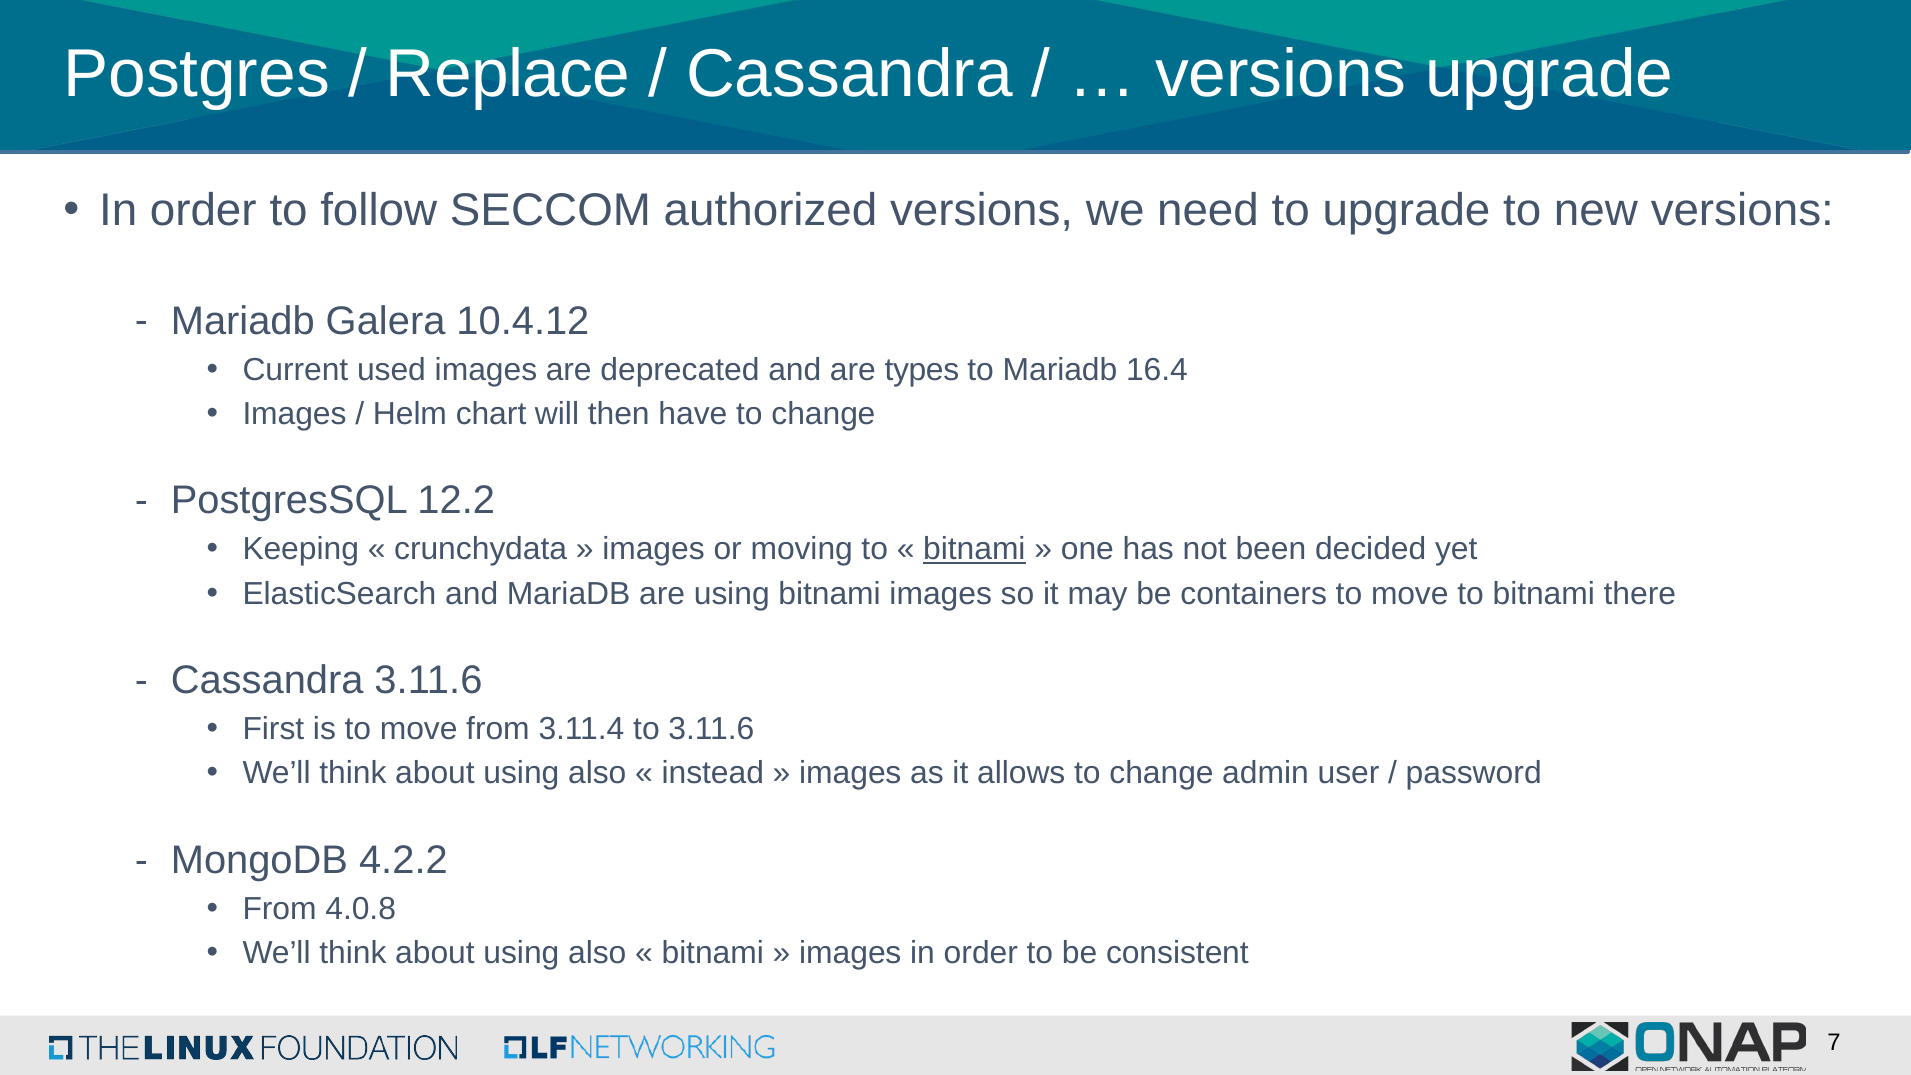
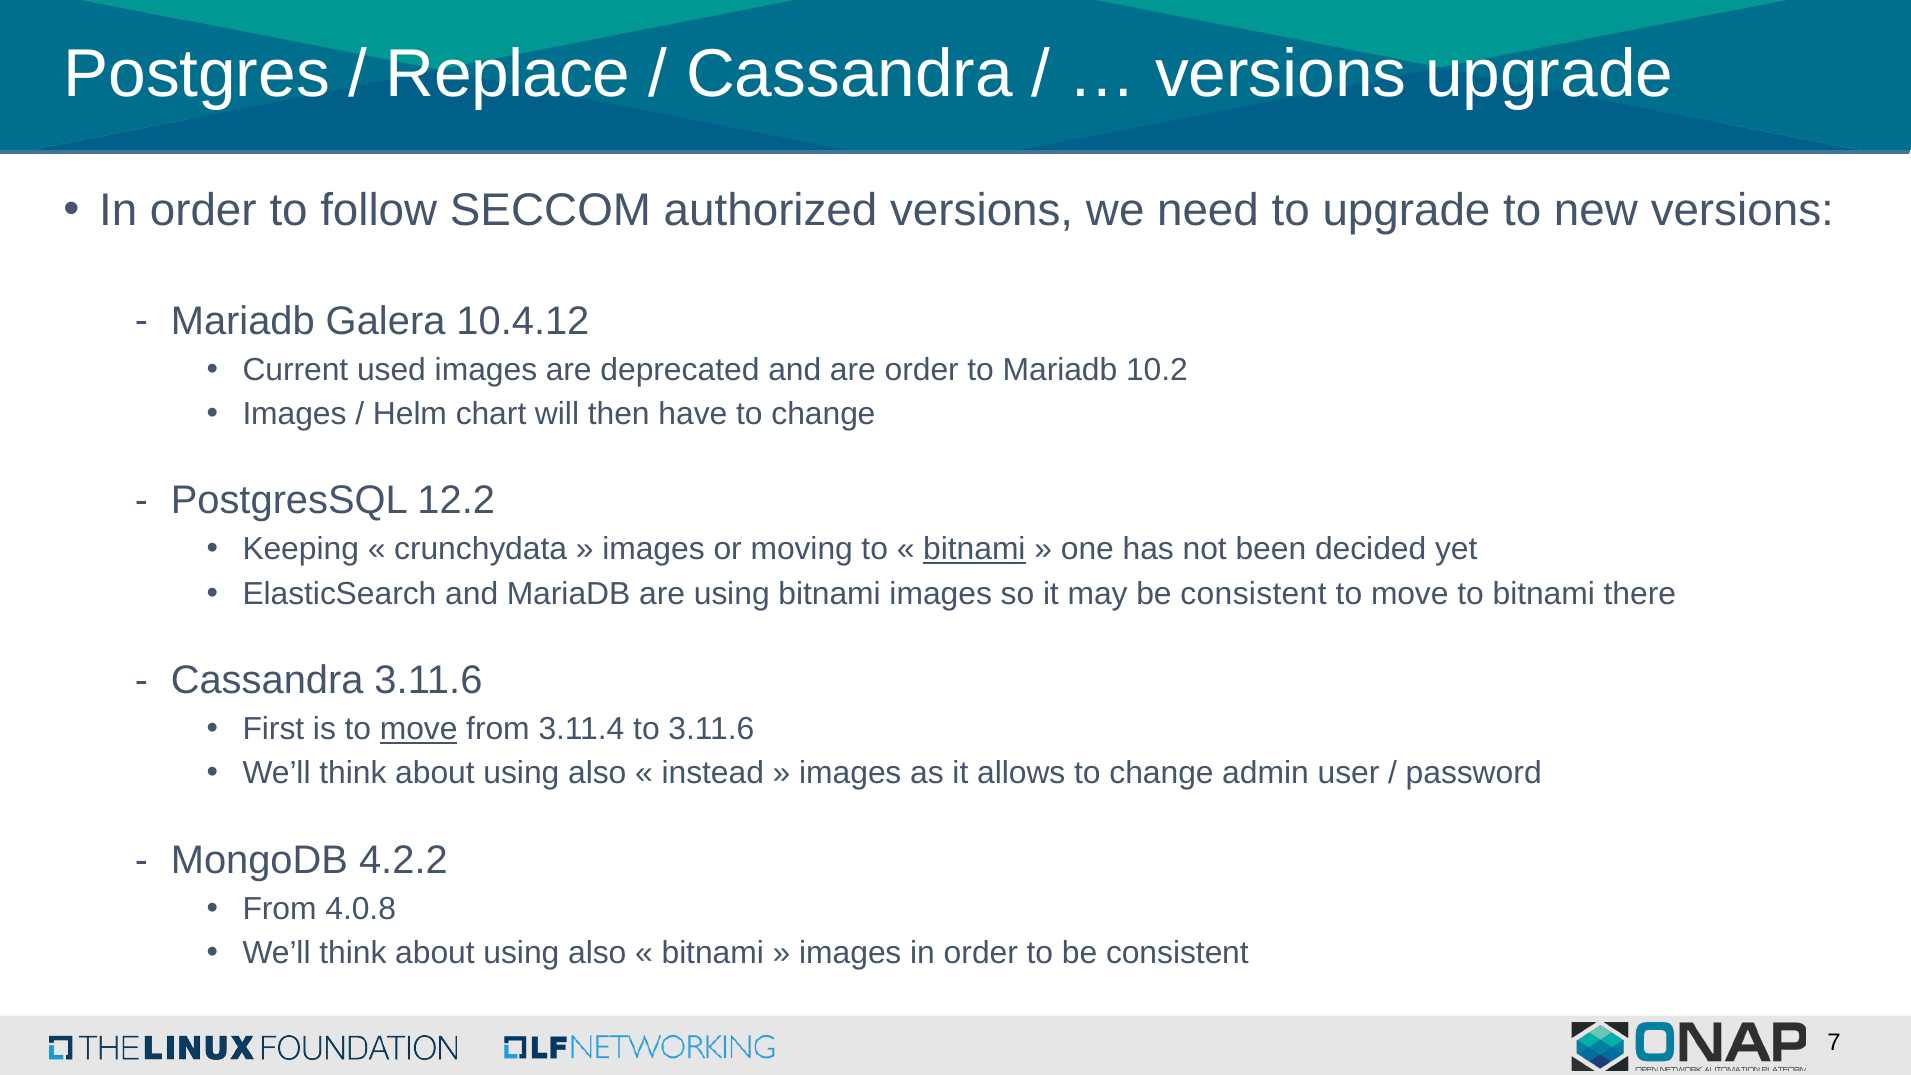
are types: types -> order
16.4: 16.4 -> 10.2
may be containers: containers -> consistent
move at (419, 729) underline: none -> present
